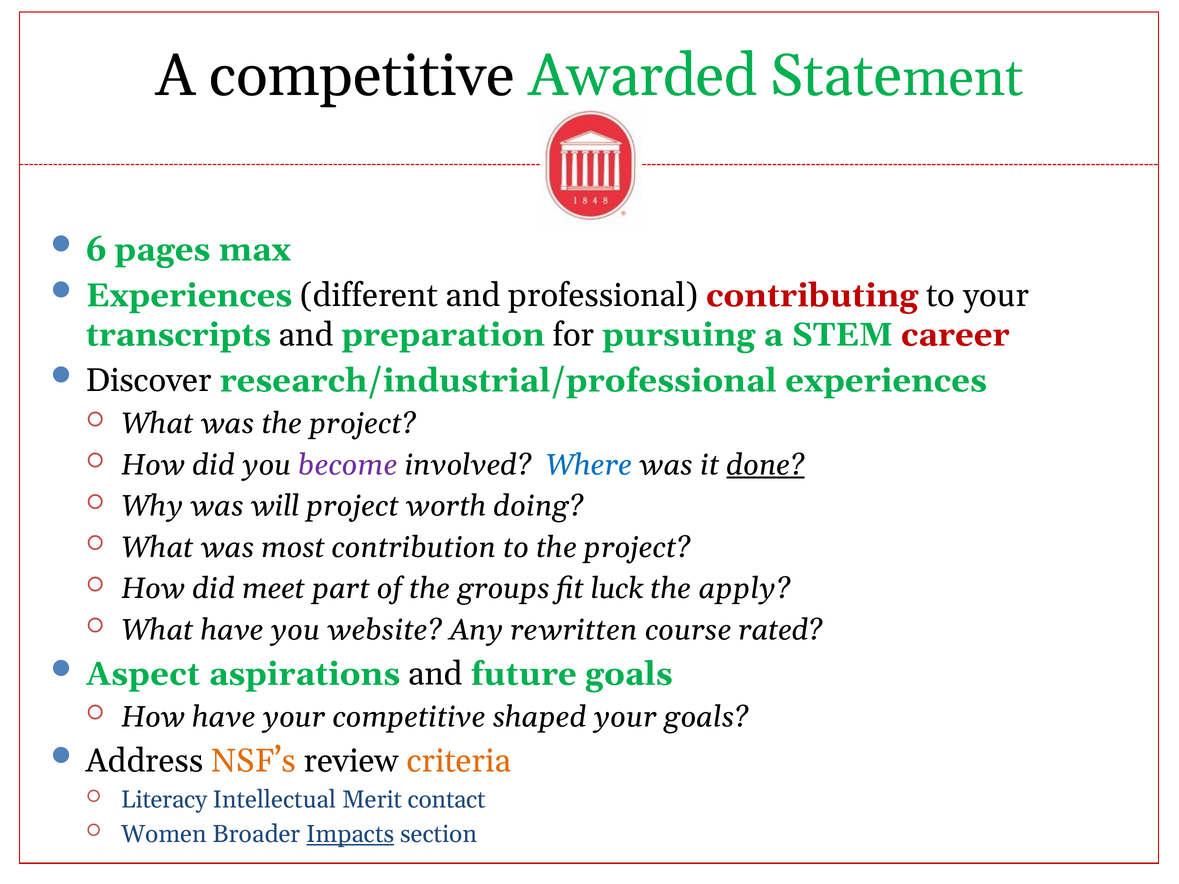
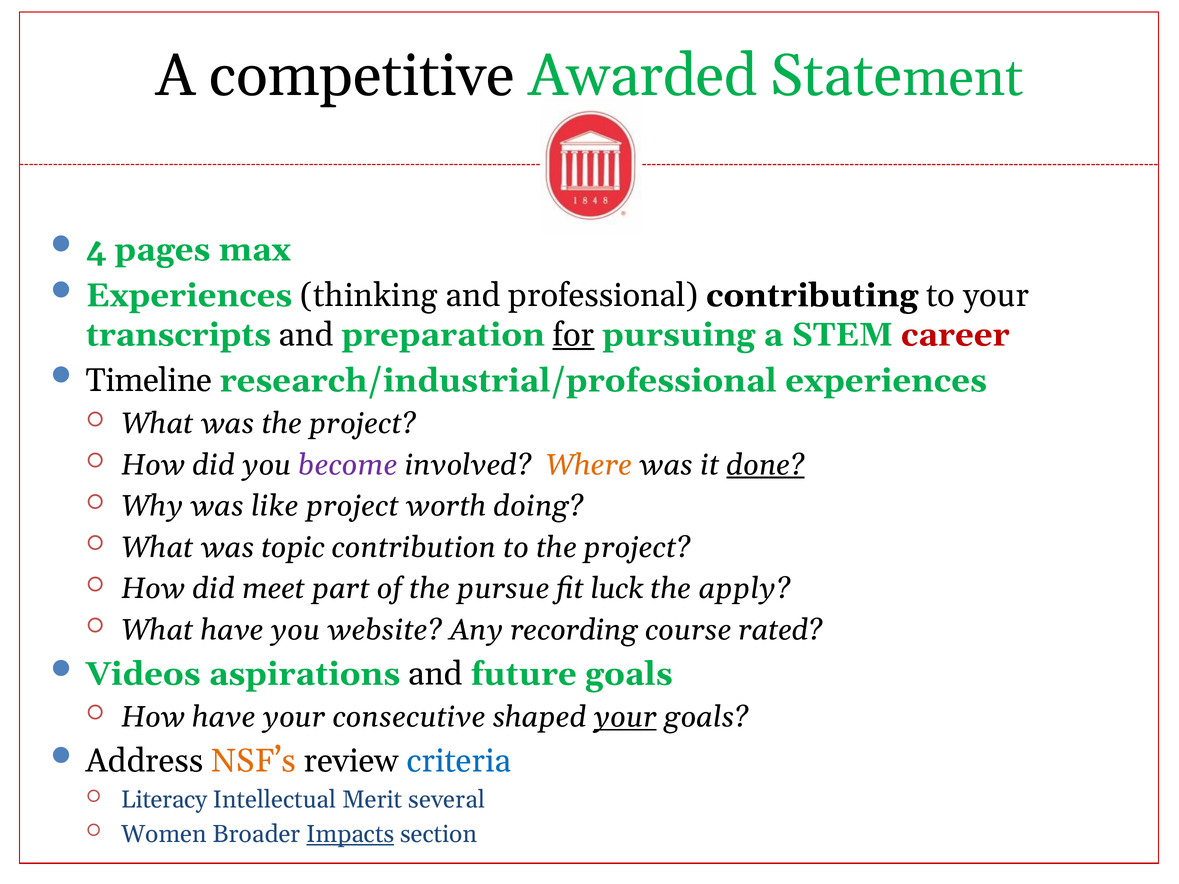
6: 6 -> 4
different: different -> thinking
contributing colour: red -> black
for underline: none -> present
Discover: Discover -> Timeline
Where colour: blue -> orange
will: will -> like
most: most -> topic
groups: groups -> pursue
rewritten: rewritten -> recording
Aspect: Aspect -> Videos
your competitive: competitive -> consecutive
your at (625, 717) underline: none -> present
criteria colour: orange -> blue
contact: contact -> several
